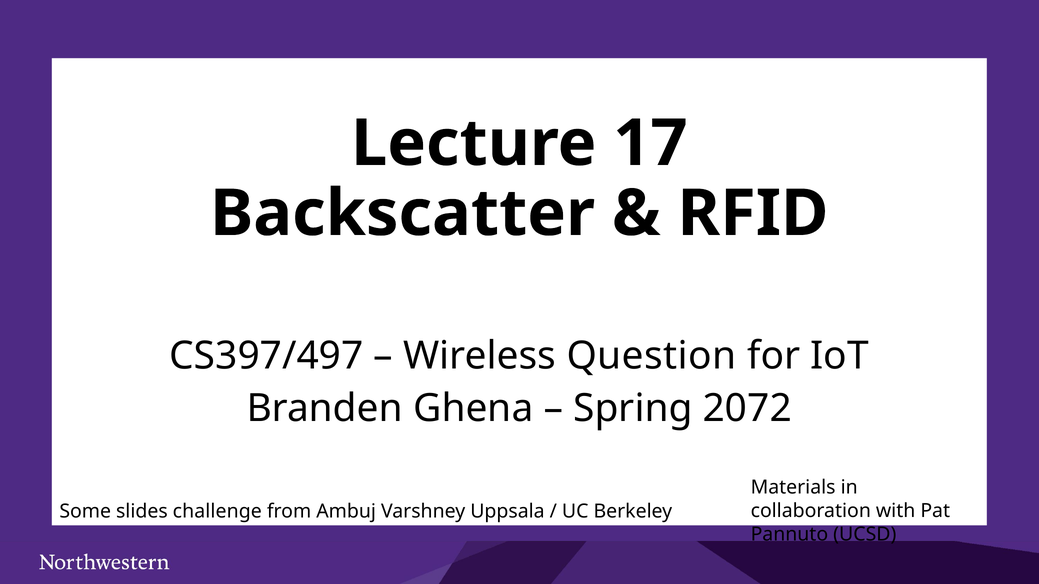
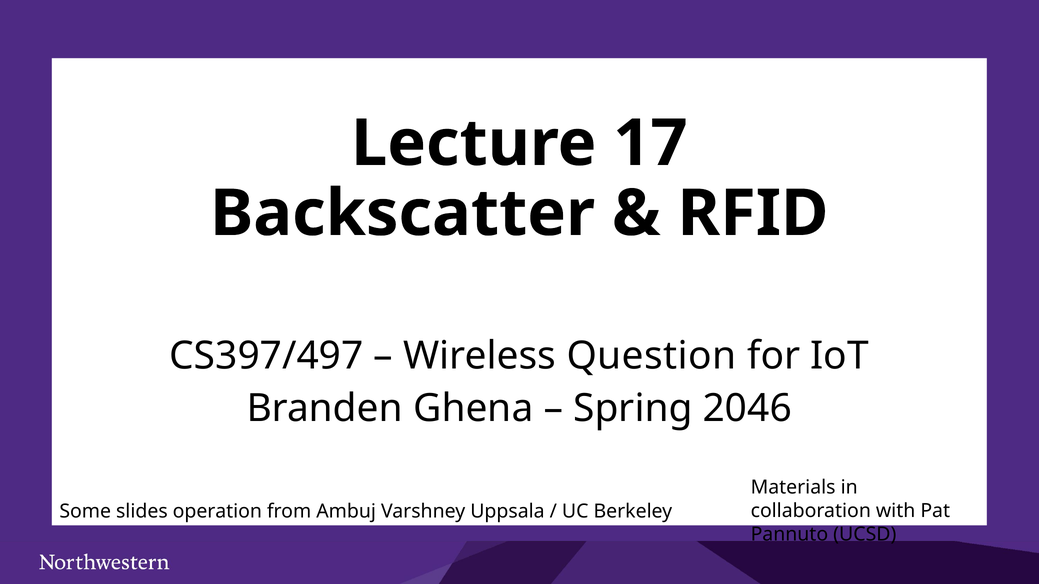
2072: 2072 -> 2046
challenge: challenge -> operation
